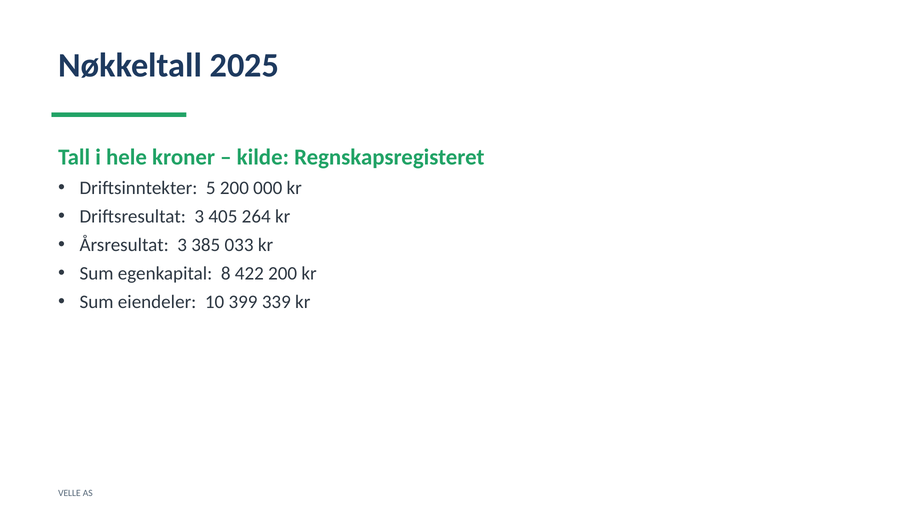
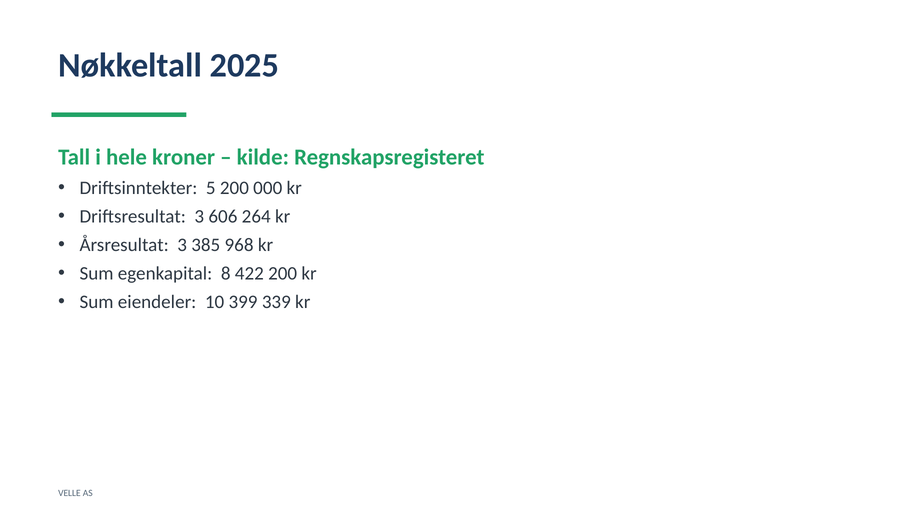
405: 405 -> 606
033: 033 -> 968
